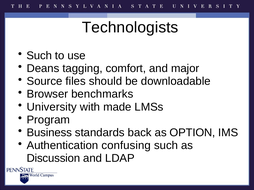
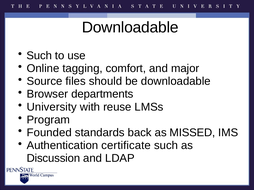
Technologists at (130, 28): Technologists -> Downloadable
Deans: Deans -> Online
benchmarks: benchmarks -> departments
made: made -> reuse
Business: Business -> Founded
OPTION: OPTION -> MISSED
confusing: confusing -> certificate
